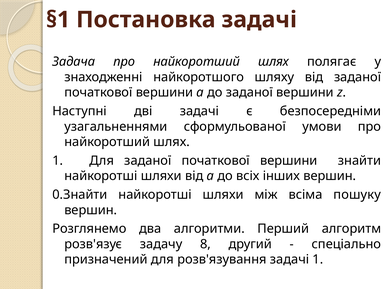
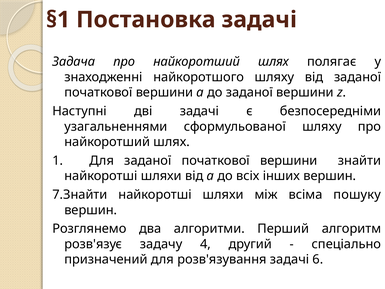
сформульованої умови: умови -> шляху
0.Знайти: 0.Знайти -> 7.Знайти
8: 8 -> 4
задачі 1: 1 -> 6
